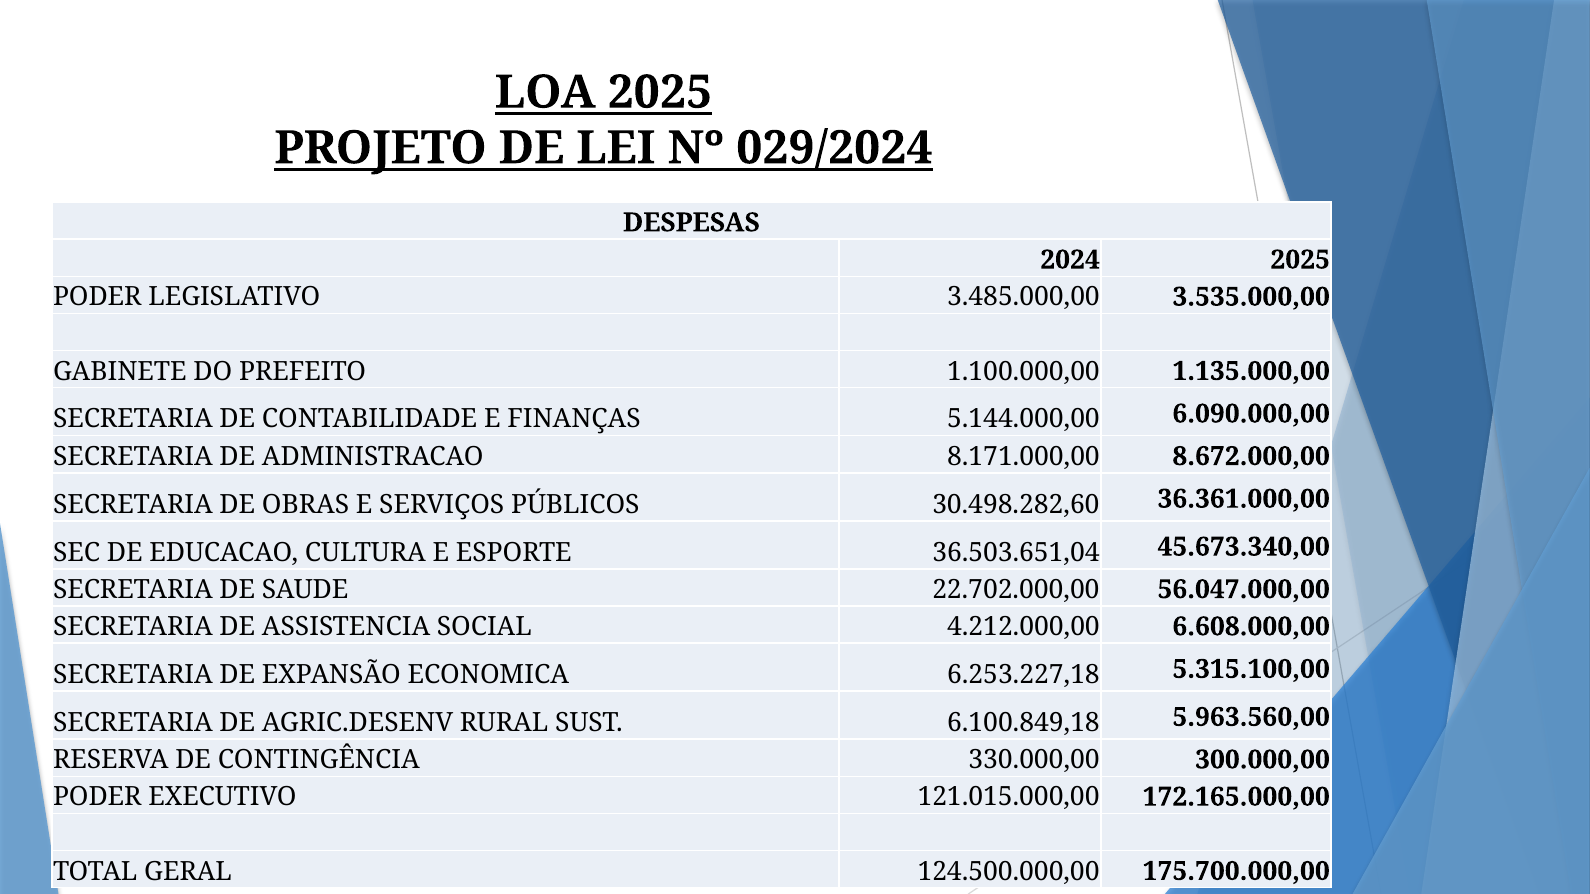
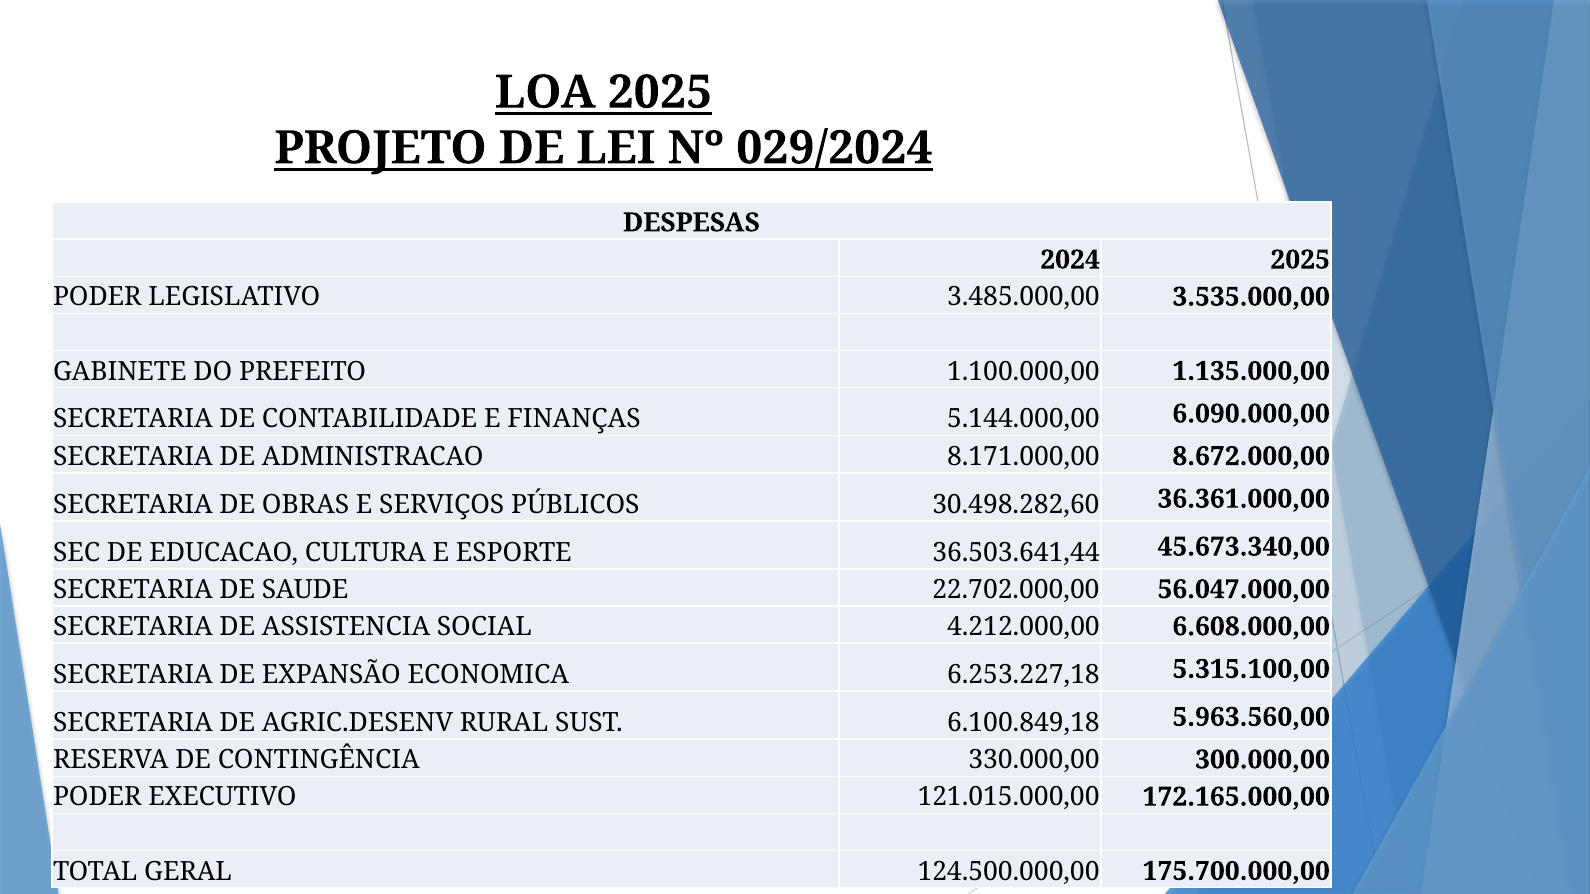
36.503.651,04: 36.503.651,04 -> 36.503.641,44
